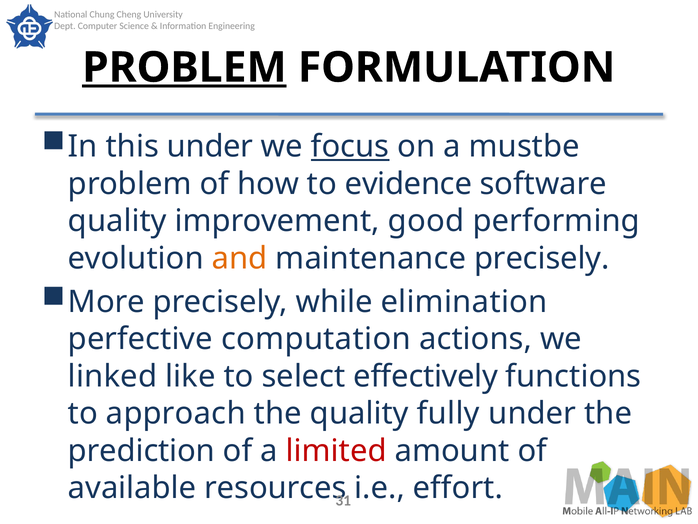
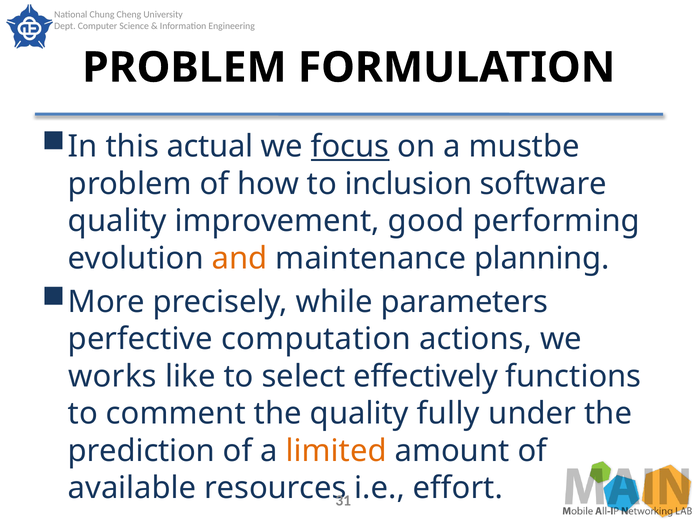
PROBLEM at (184, 68) underline: present -> none
this under: under -> actual
evidence: evidence -> inclusion
maintenance precisely: precisely -> planning
elimination: elimination -> parameters
linked: linked -> works
approach: approach -> comment
limited colour: red -> orange
